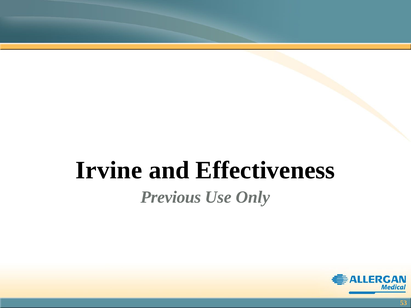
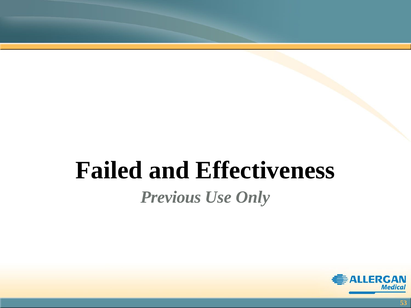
Irvine: Irvine -> Failed
